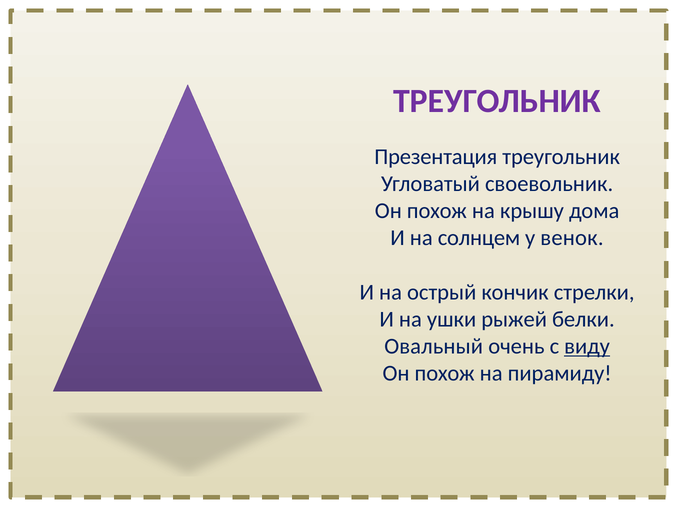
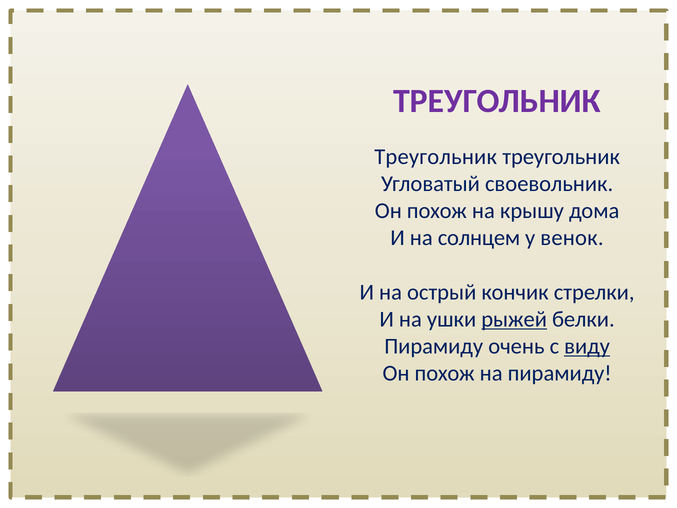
Презентация at (436, 157): Презентация -> Треугольник
рыжей underline: none -> present
Овальный at (434, 346): Овальный -> Пирамиду
